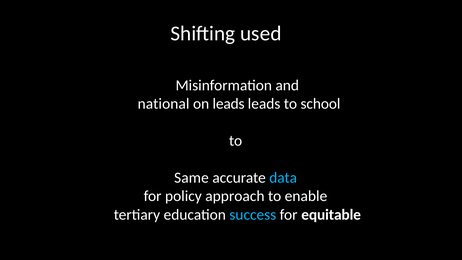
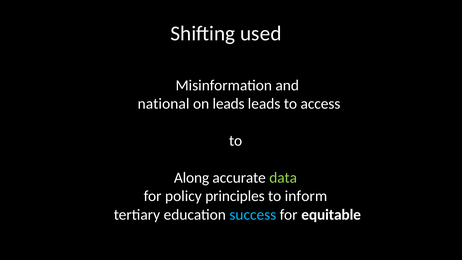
school: school -> access
Same: Same -> Along
data colour: light blue -> light green
approach: approach -> principles
enable: enable -> inform
